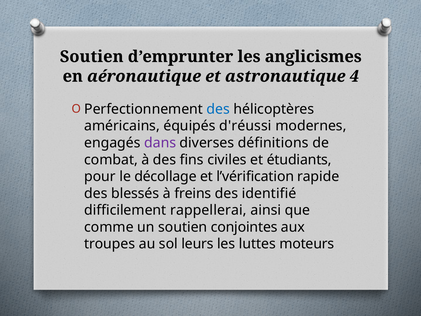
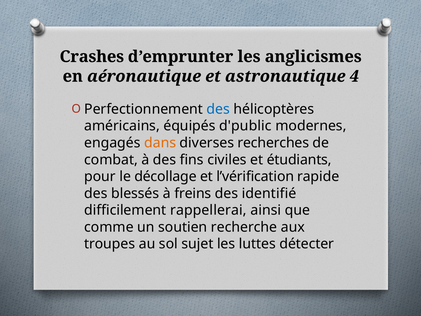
Soutien at (92, 57): Soutien -> Crashes
d'réussi: d'réussi -> d'public
dans colour: purple -> orange
définitions: définitions -> recherches
conjointes: conjointes -> recherche
leurs: leurs -> sujet
moteurs: moteurs -> détecter
